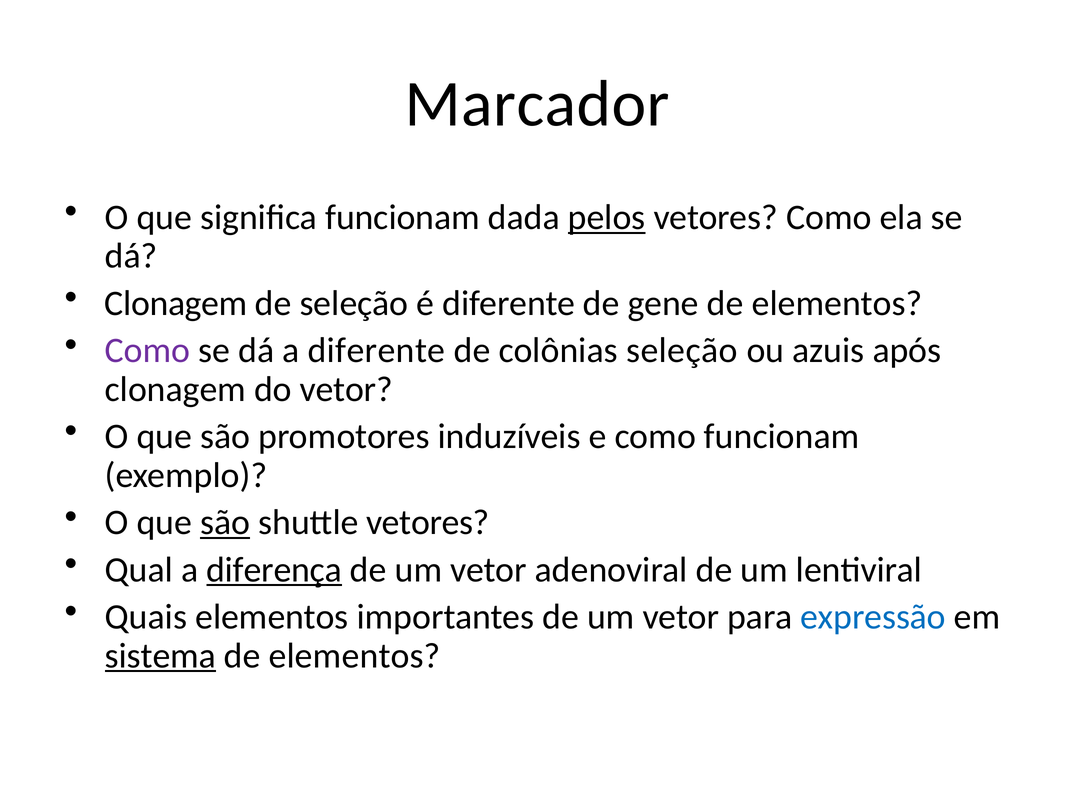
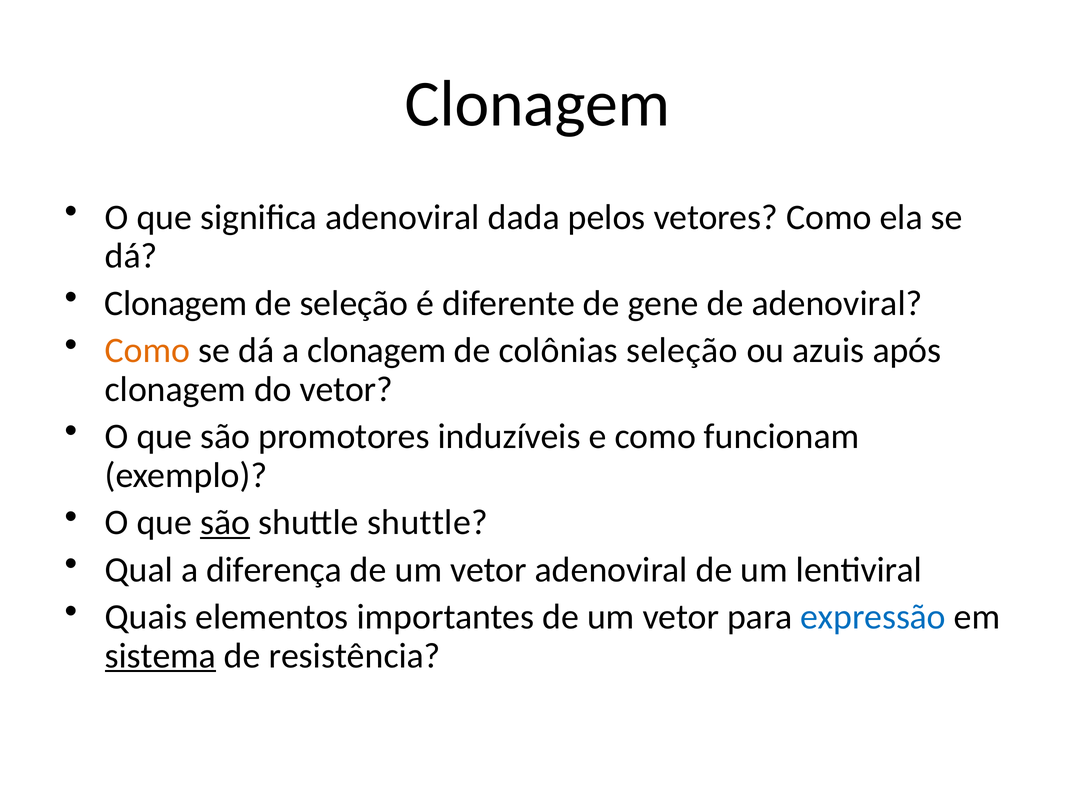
Marcador at (537, 104): Marcador -> Clonagem
significa funcionam: funcionam -> adenoviral
pelos underline: present -> none
gene de elementos: elementos -> adenoviral
Como at (148, 351) colour: purple -> orange
a diferente: diferente -> clonagem
shuttle vetores: vetores -> shuttle
diferença underline: present -> none
elementos at (355, 656): elementos -> resistência
